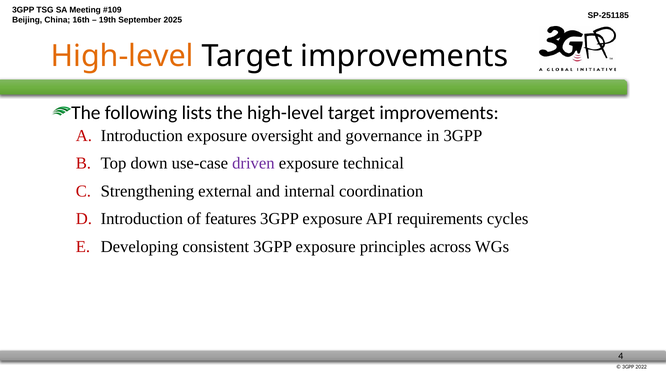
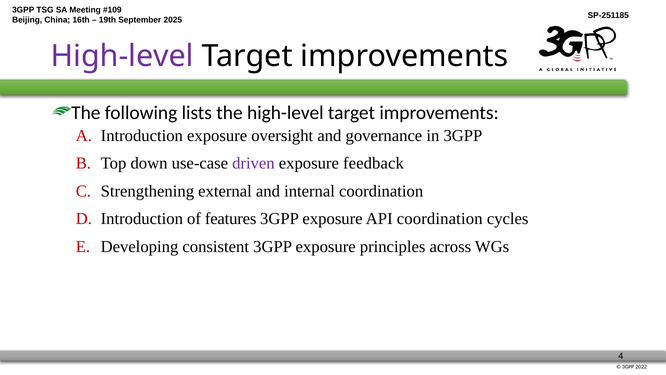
High-level at (122, 56) colour: orange -> purple
technical: technical -> feedback
API requirements: requirements -> coordination
